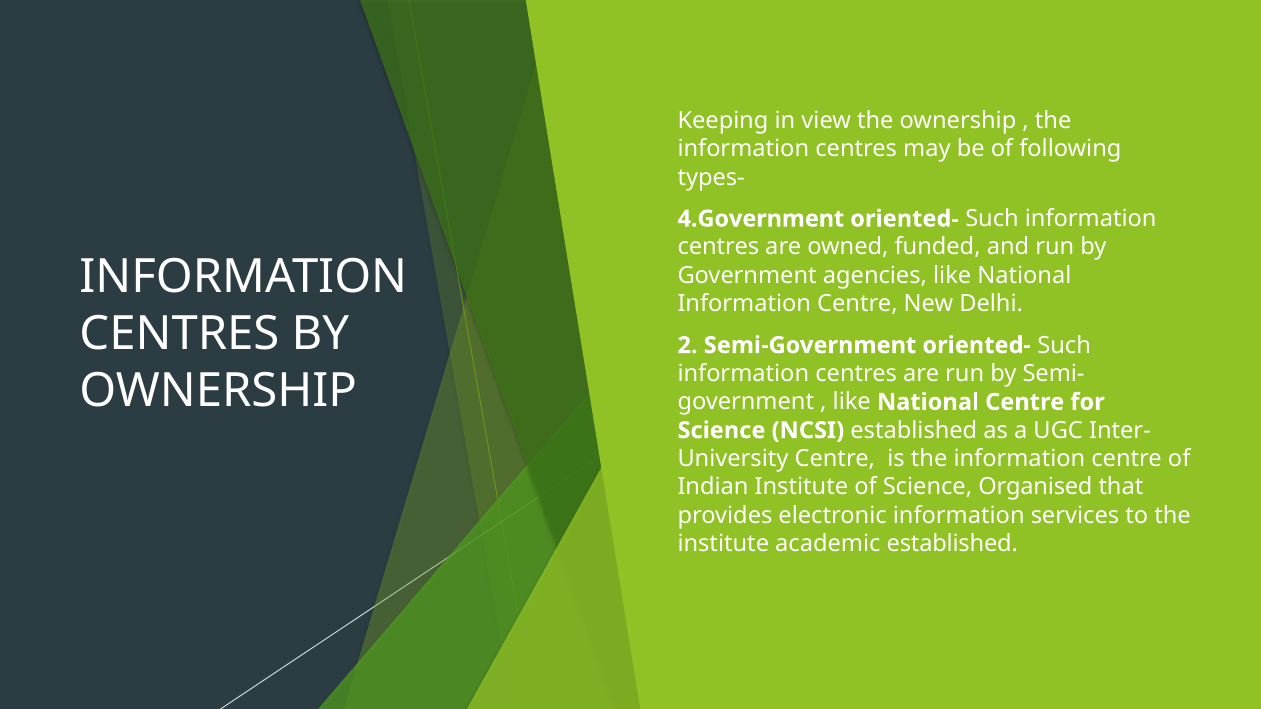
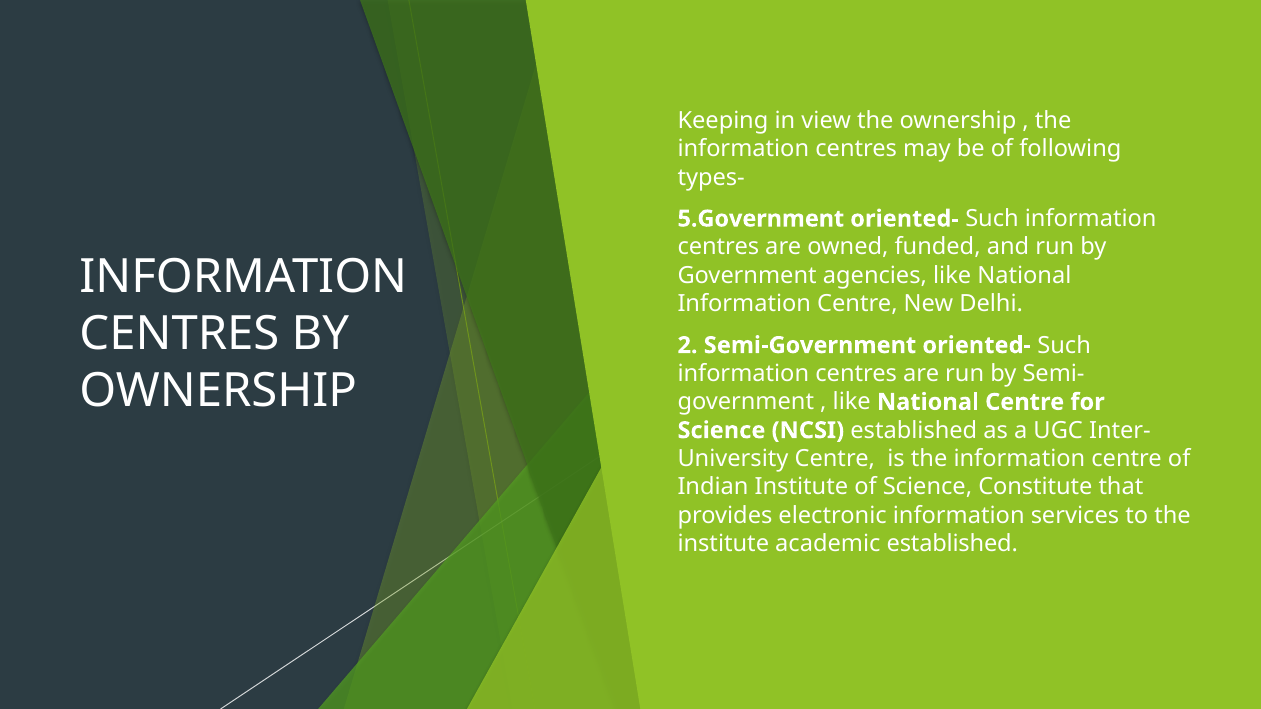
4.Government: 4.Government -> 5.Government
Organised: Organised -> Constitute
